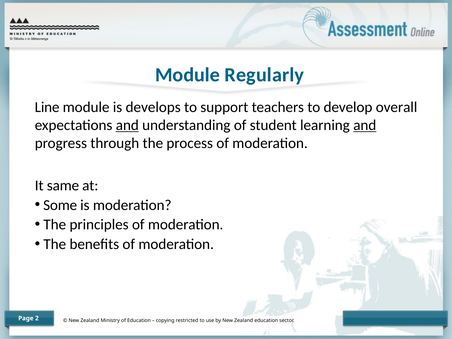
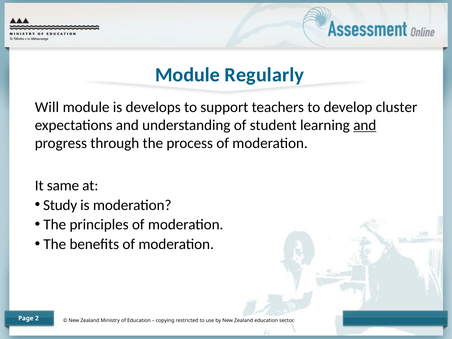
Line: Line -> Will
overall: overall -> cluster
and at (127, 125) underline: present -> none
Some: Some -> Study
